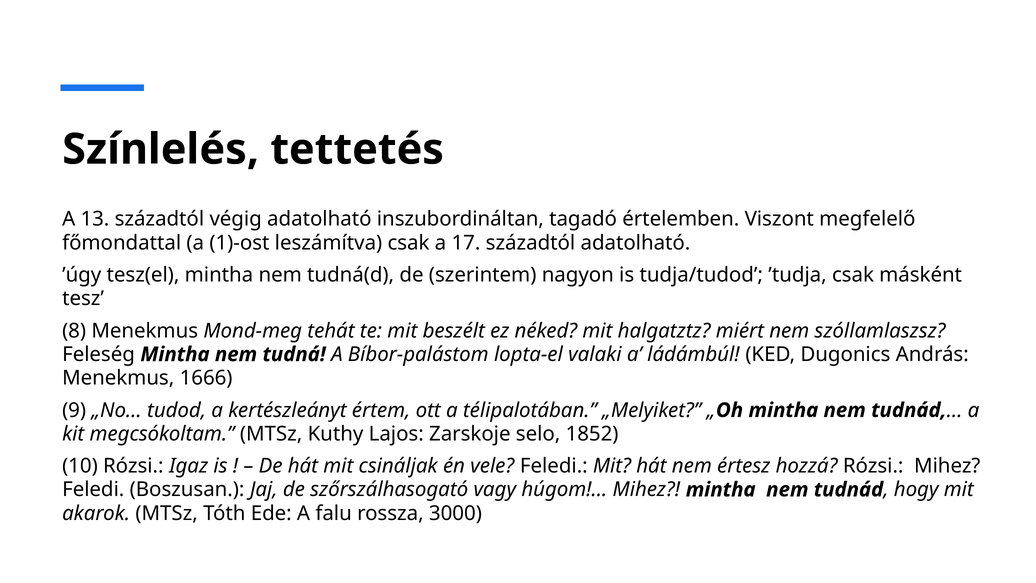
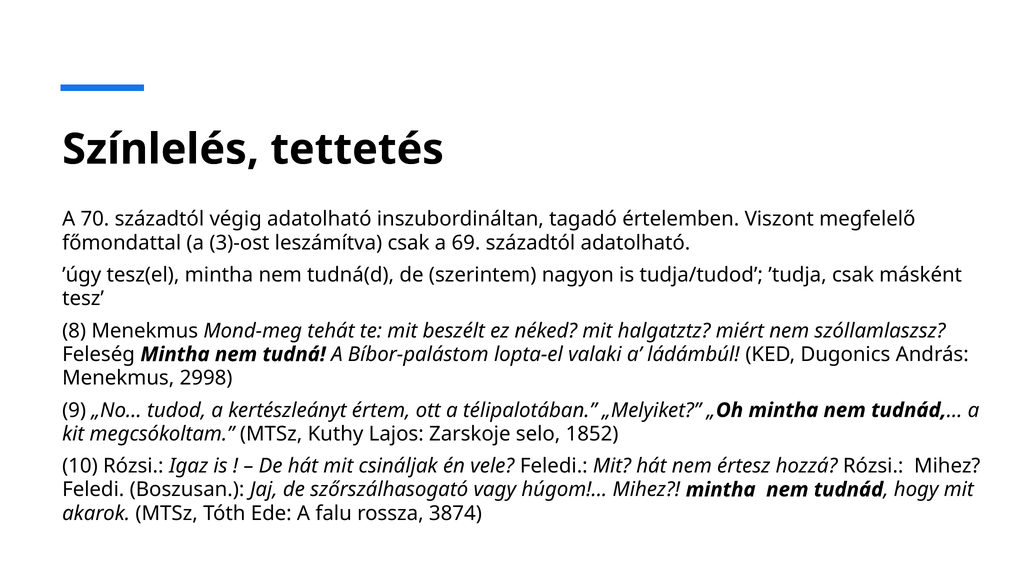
13: 13 -> 70
1)-ost: 1)-ost -> 3)-ost
17: 17 -> 69
1666: 1666 -> 2998
3000: 3000 -> 3874
